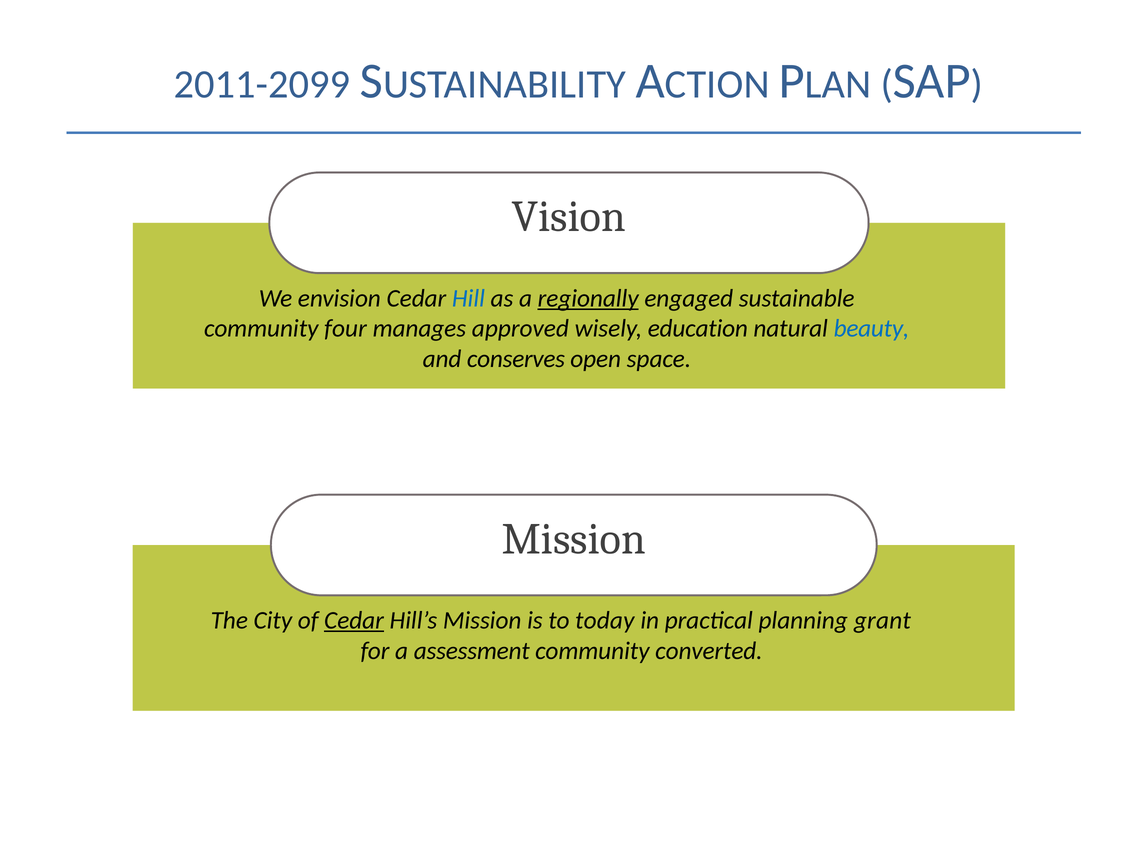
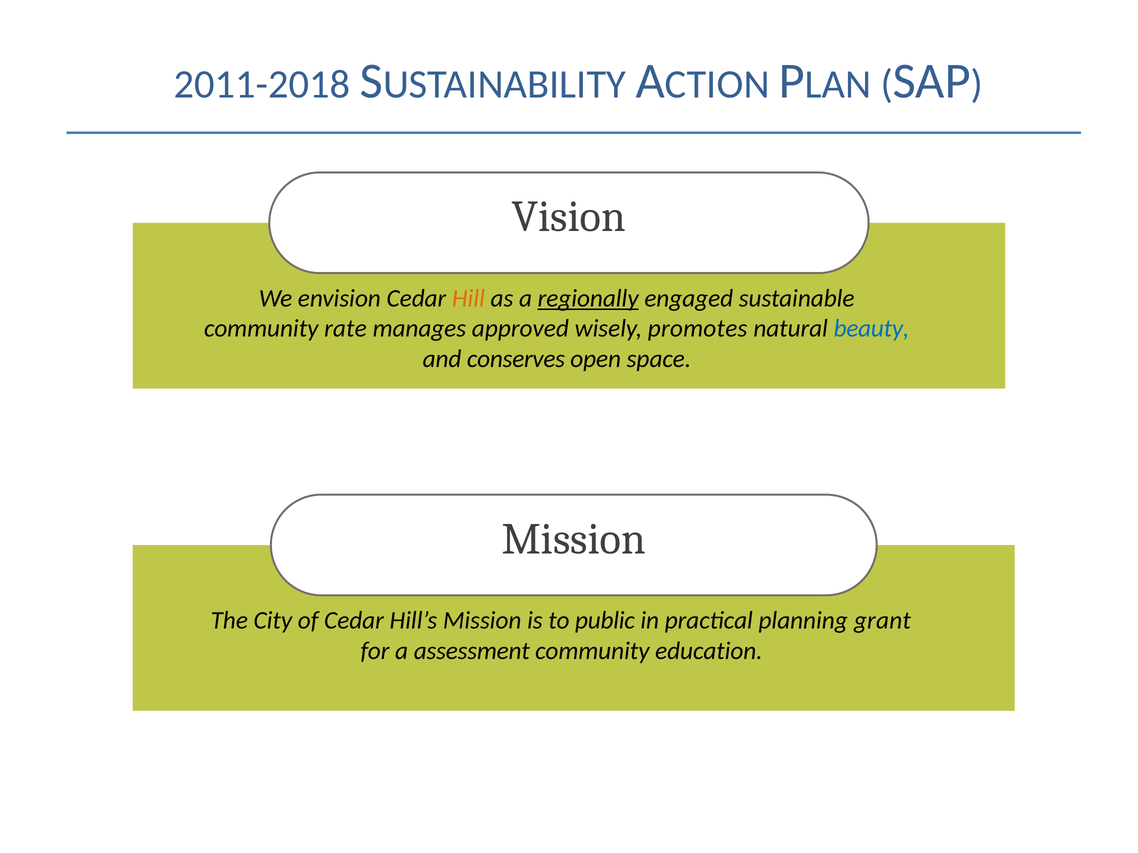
2011-2099: 2011-2099 -> 2011-2018
Hill colour: blue -> orange
four: four -> rate
education: education -> promotes
Cedar at (354, 621) underline: present -> none
today: today -> public
converted: converted -> education
